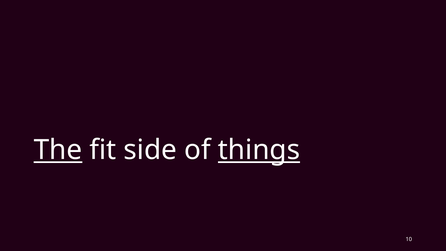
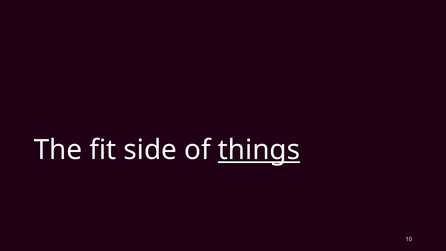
The underline: present -> none
